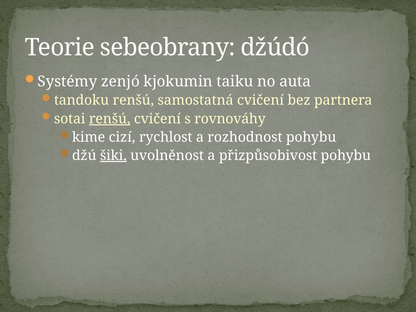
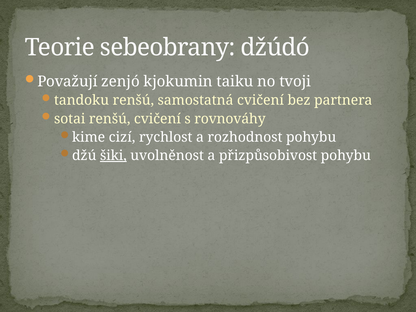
Systémy: Systémy -> Považují
auta: auta -> tvoji
renšú at (110, 119) underline: present -> none
